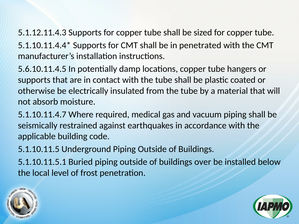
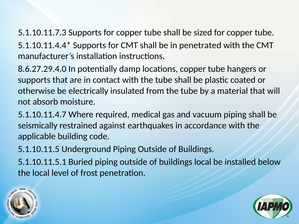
5.1.12.11.4.3: 5.1.12.11.4.3 -> 5.1.10.11.7.3
5.6.10.11.4.5: 5.6.10.11.4.5 -> 8.6.27.29.4.0
buildings over: over -> local
